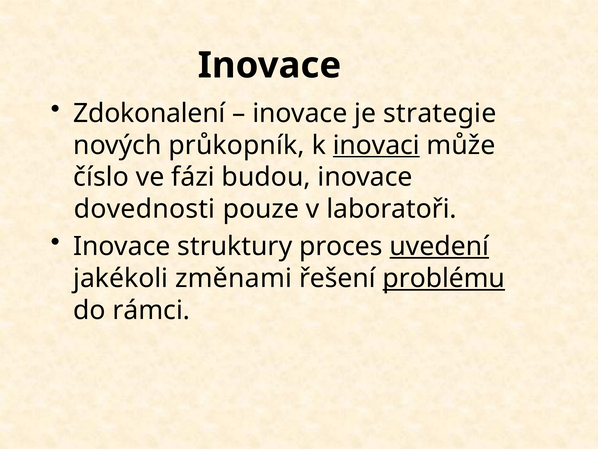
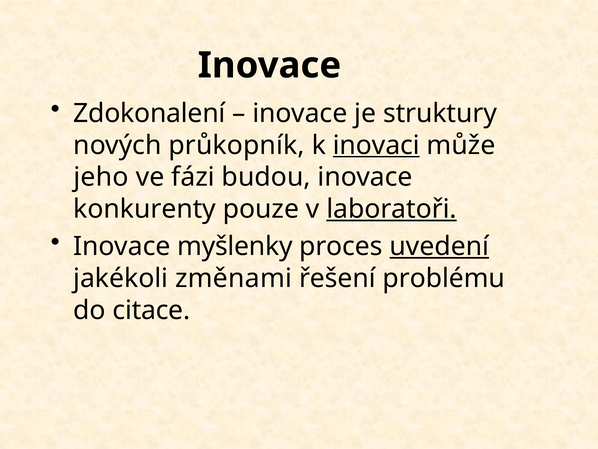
strategie: strategie -> struktury
číslo: číslo -> jeho
dovednosti: dovednosti -> konkurenty
laboratoři underline: none -> present
struktury: struktury -> myšlenky
problému underline: present -> none
rámci: rámci -> citace
